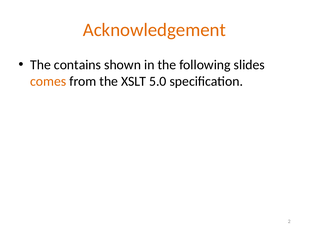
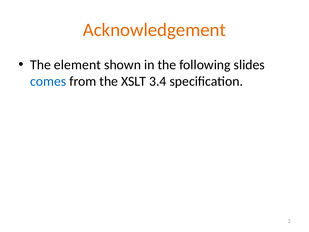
contains: contains -> element
comes colour: orange -> blue
5.0: 5.0 -> 3.4
